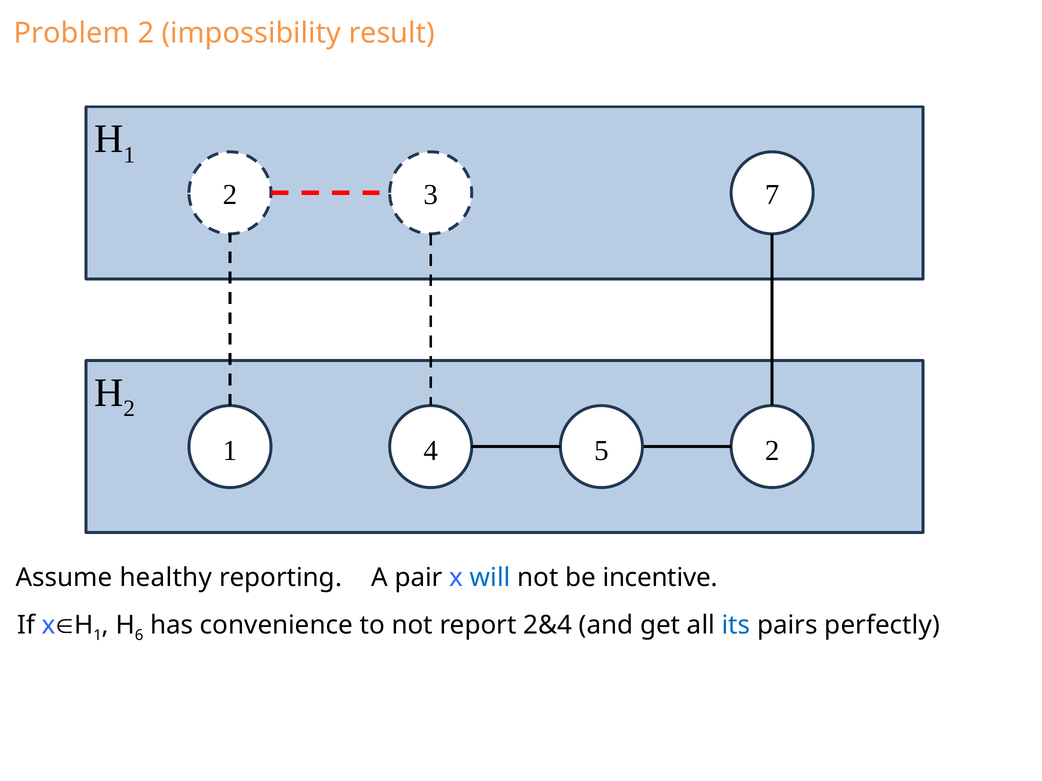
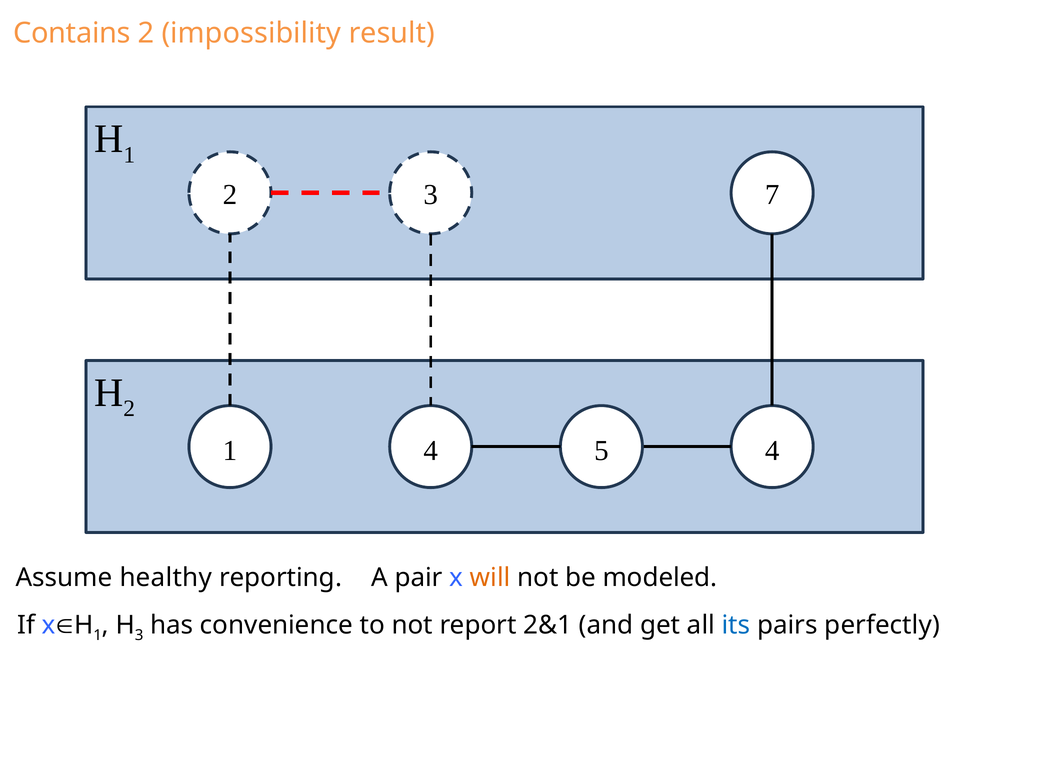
Problem: Problem -> Contains
4 2: 2 -> 4
will colour: blue -> orange
incentive: incentive -> modeled
6 at (139, 636): 6 -> 3
2&4: 2&4 -> 2&1
